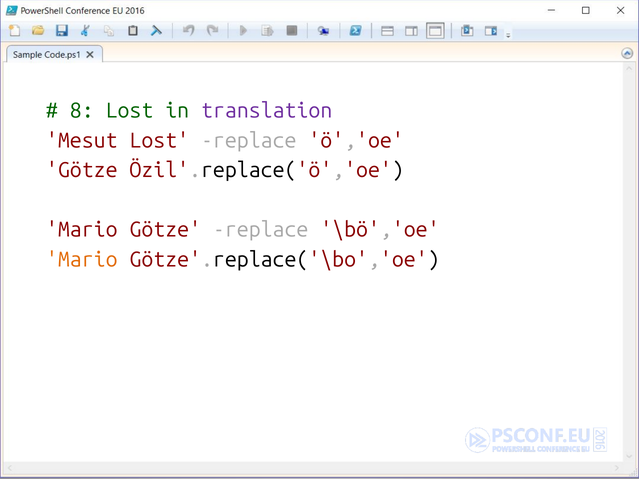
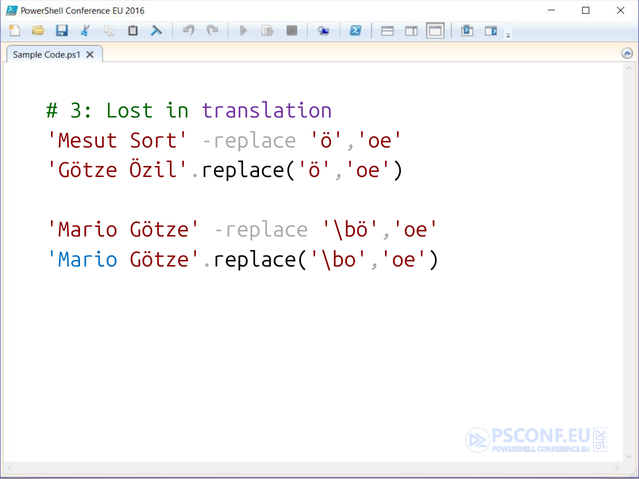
8: 8 -> 3
Mesut Lost: Lost -> Sort
Mario at (82, 260) colour: orange -> blue
